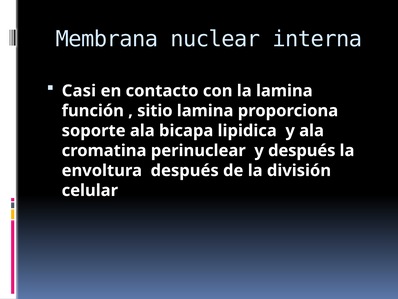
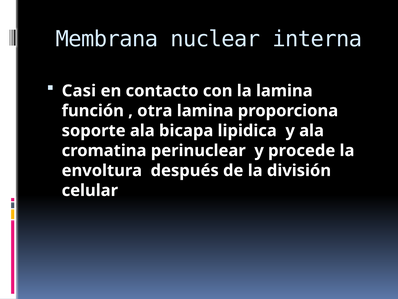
sitio: sitio -> otra
y después: después -> procede
